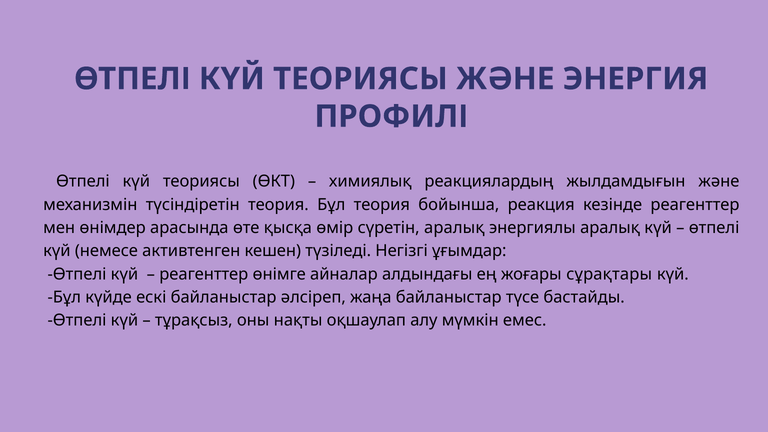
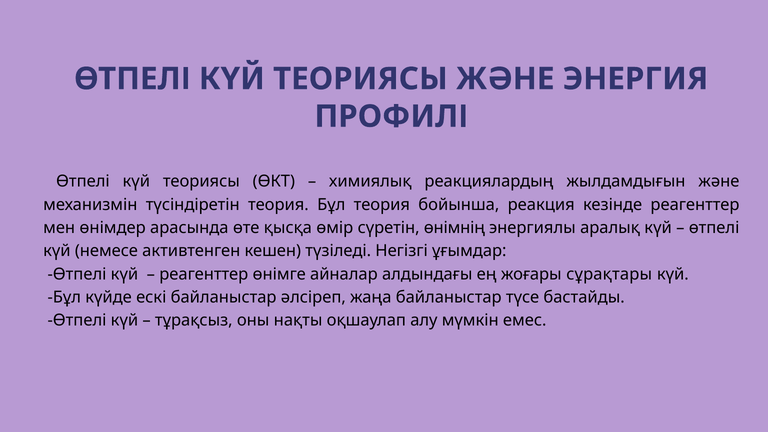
сүретін аралық: аралық -> өнімнің
